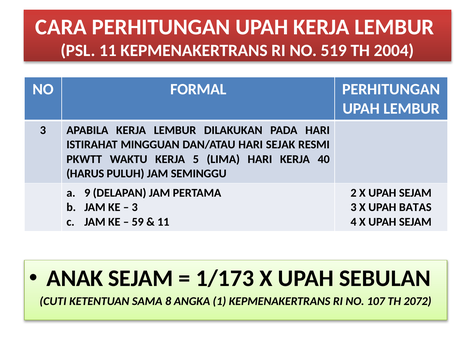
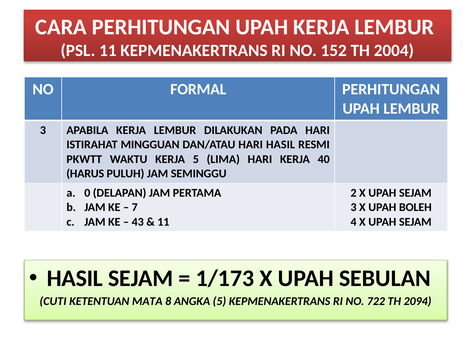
519: 519 -> 152
HARI SEJAK: SEJAK -> HASIL
9: 9 -> 0
3 at (135, 208): 3 -> 7
BATAS: BATAS -> BOLEH
59: 59 -> 43
ANAK at (75, 279): ANAK -> HASIL
SAMA: SAMA -> MATA
ANGKA 1: 1 -> 5
107: 107 -> 722
2072: 2072 -> 2094
